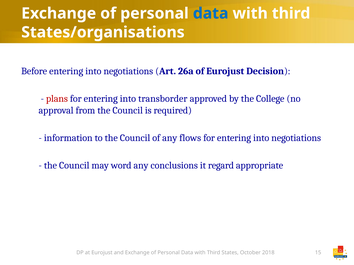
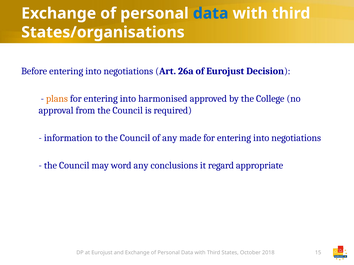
plans colour: red -> orange
transborder: transborder -> harmonised
flows: flows -> made
